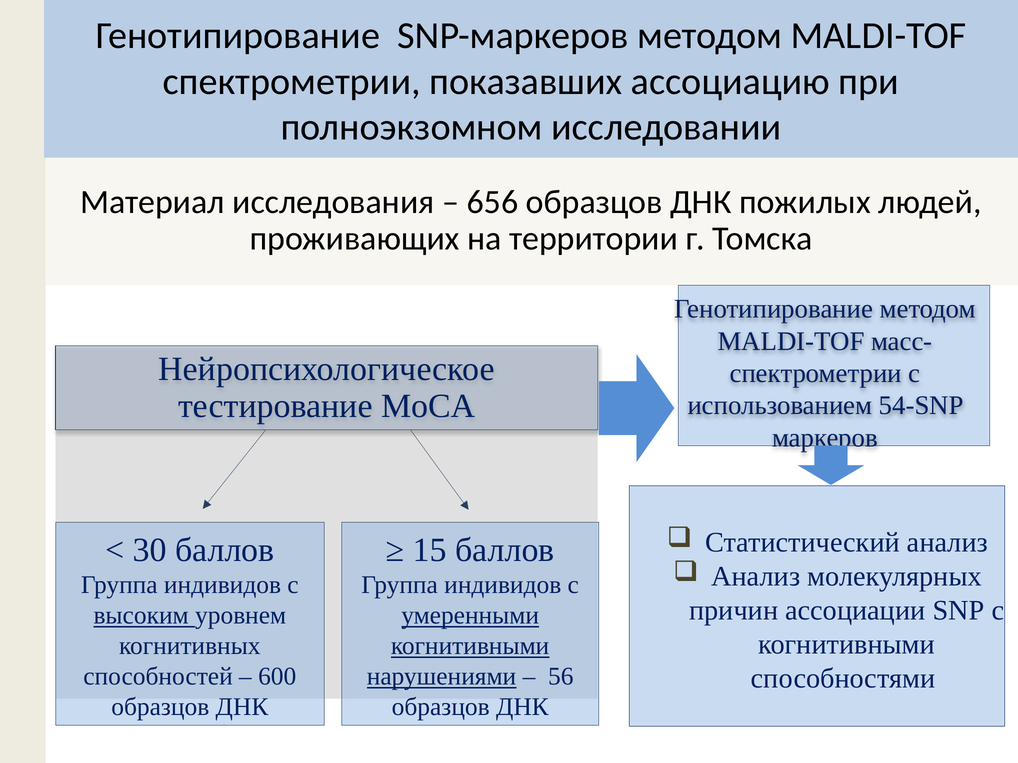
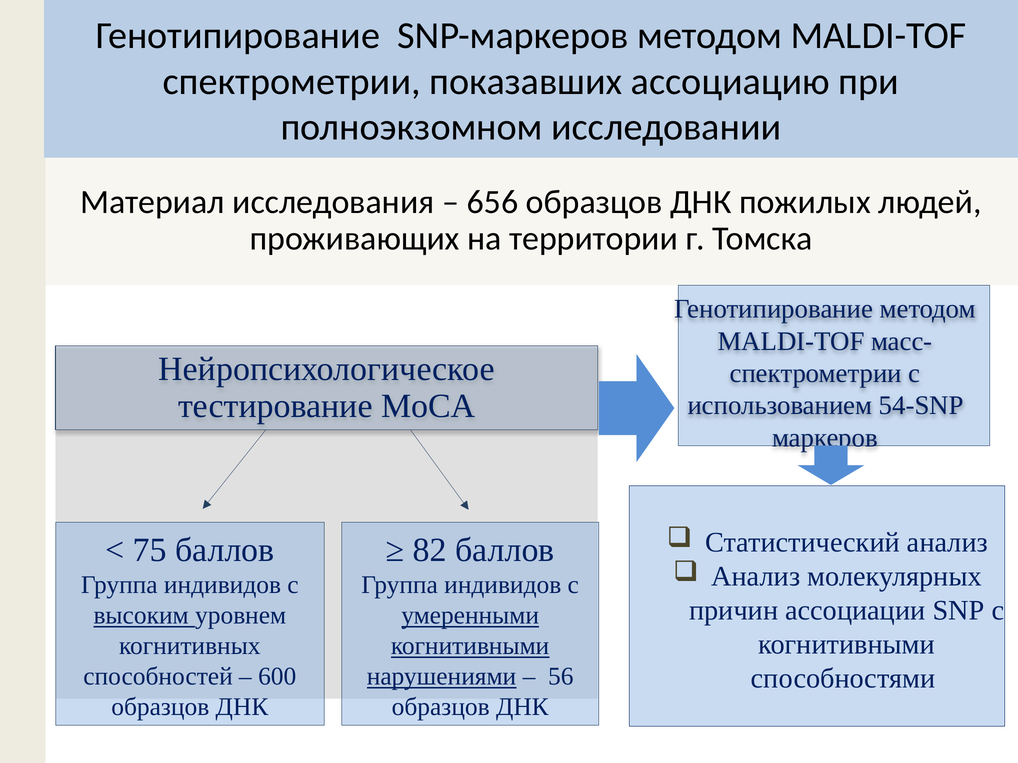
30: 30 -> 75
15: 15 -> 82
